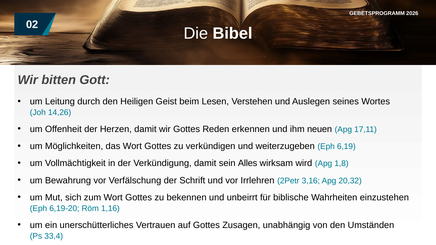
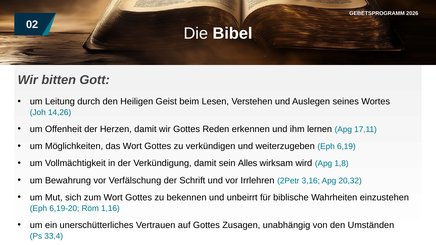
neuen: neuen -> lernen
